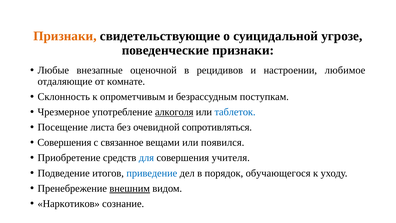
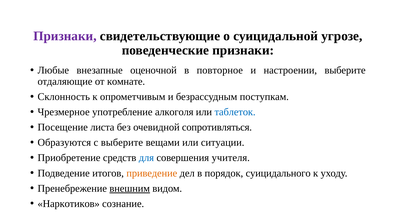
Признаки at (65, 36) colour: orange -> purple
рецидивов: рецидивов -> повторное
настроении любимое: любимое -> выберите
алкоголя underline: present -> none
Совершения at (64, 142): Совершения -> Образуются
с связанное: связанное -> выберите
появился: появился -> ситуации
приведение colour: blue -> orange
обучающегося: обучающегося -> суицидального
